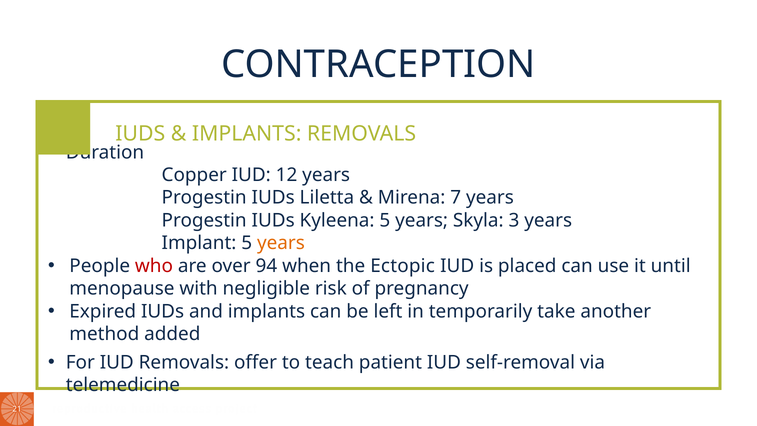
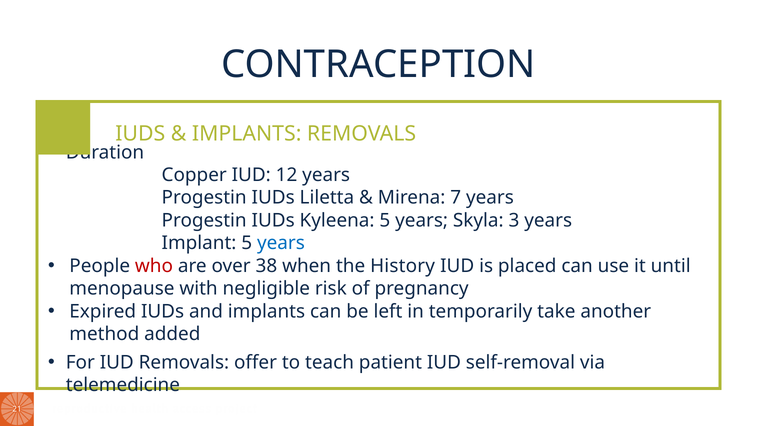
years at (281, 243) colour: orange -> blue
94: 94 -> 38
Ectopic: Ectopic -> History
